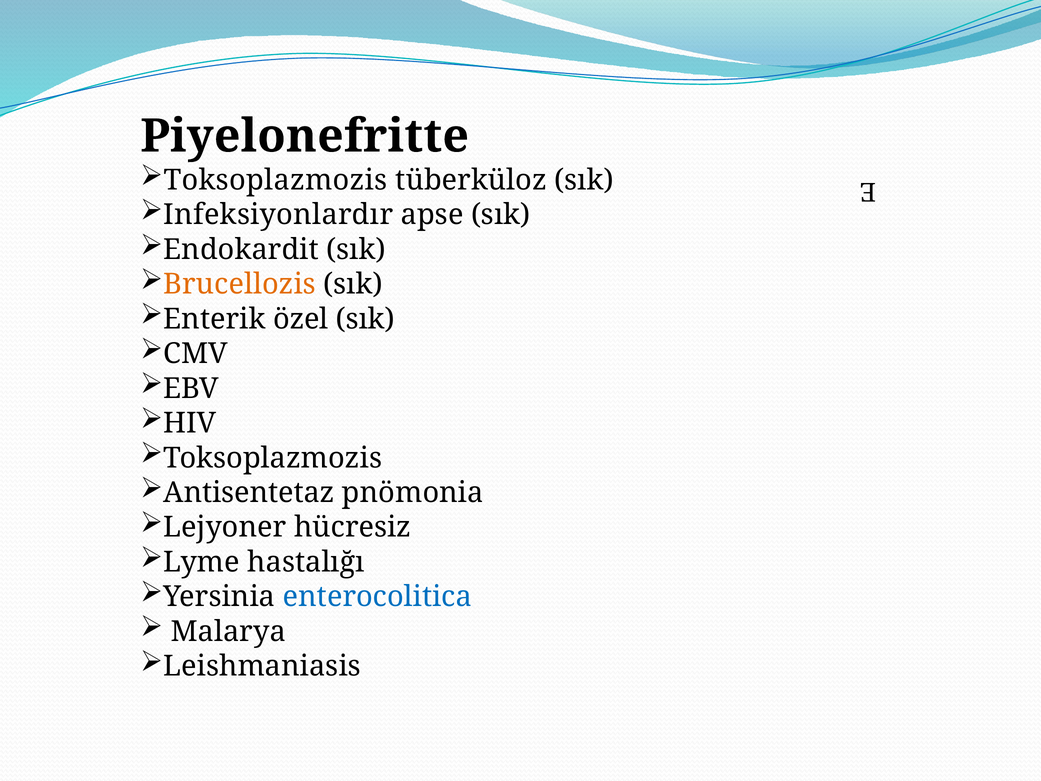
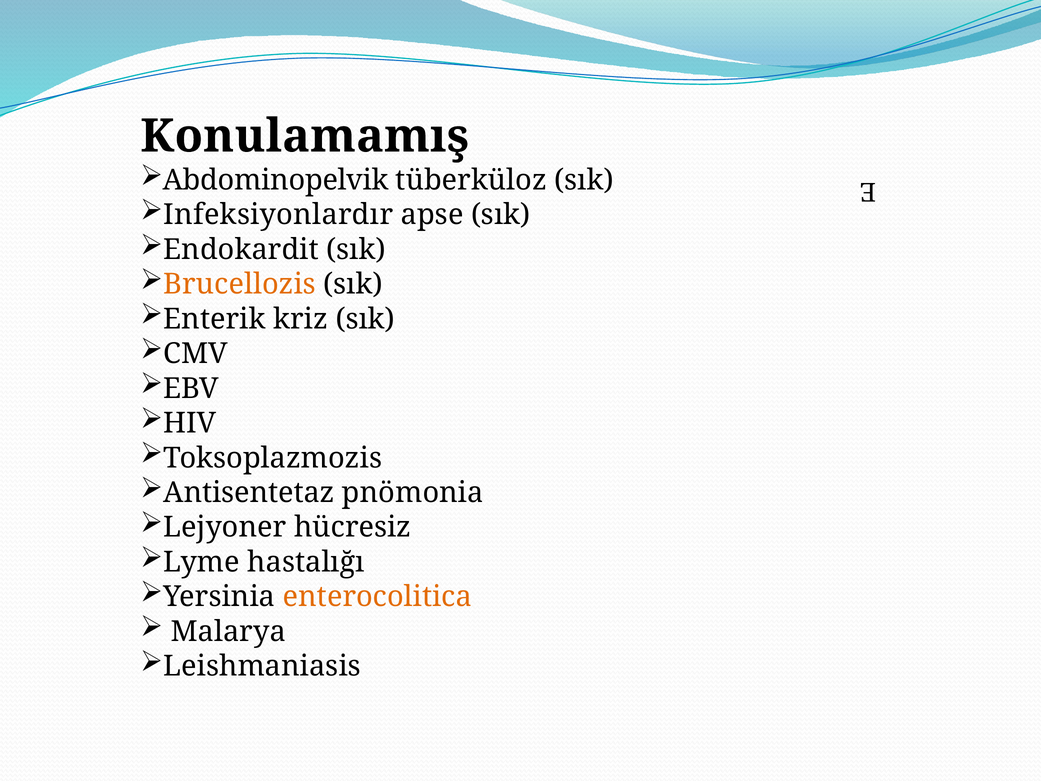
Piyelonefritte: Piyelonefritte -> Konulamamış
Toksoplazmozis at (276, 180): Toksoplazmozis -> Abdominopelvik
özel: özel -> kriz
enterocolitica colour: blue -> orange
